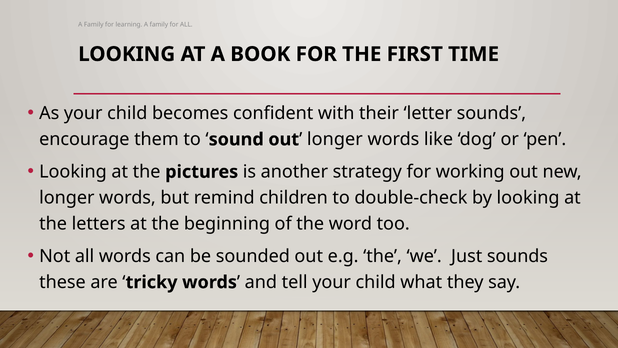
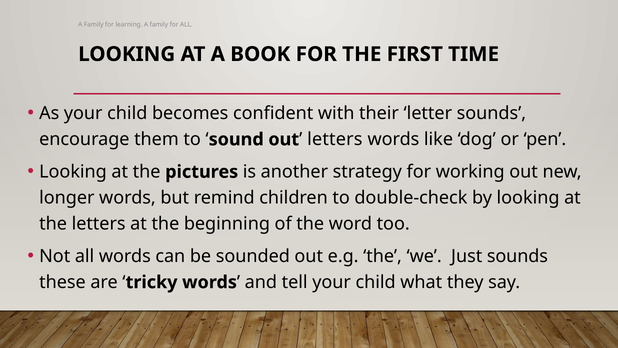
longer at (335, 139): longer -> letters
